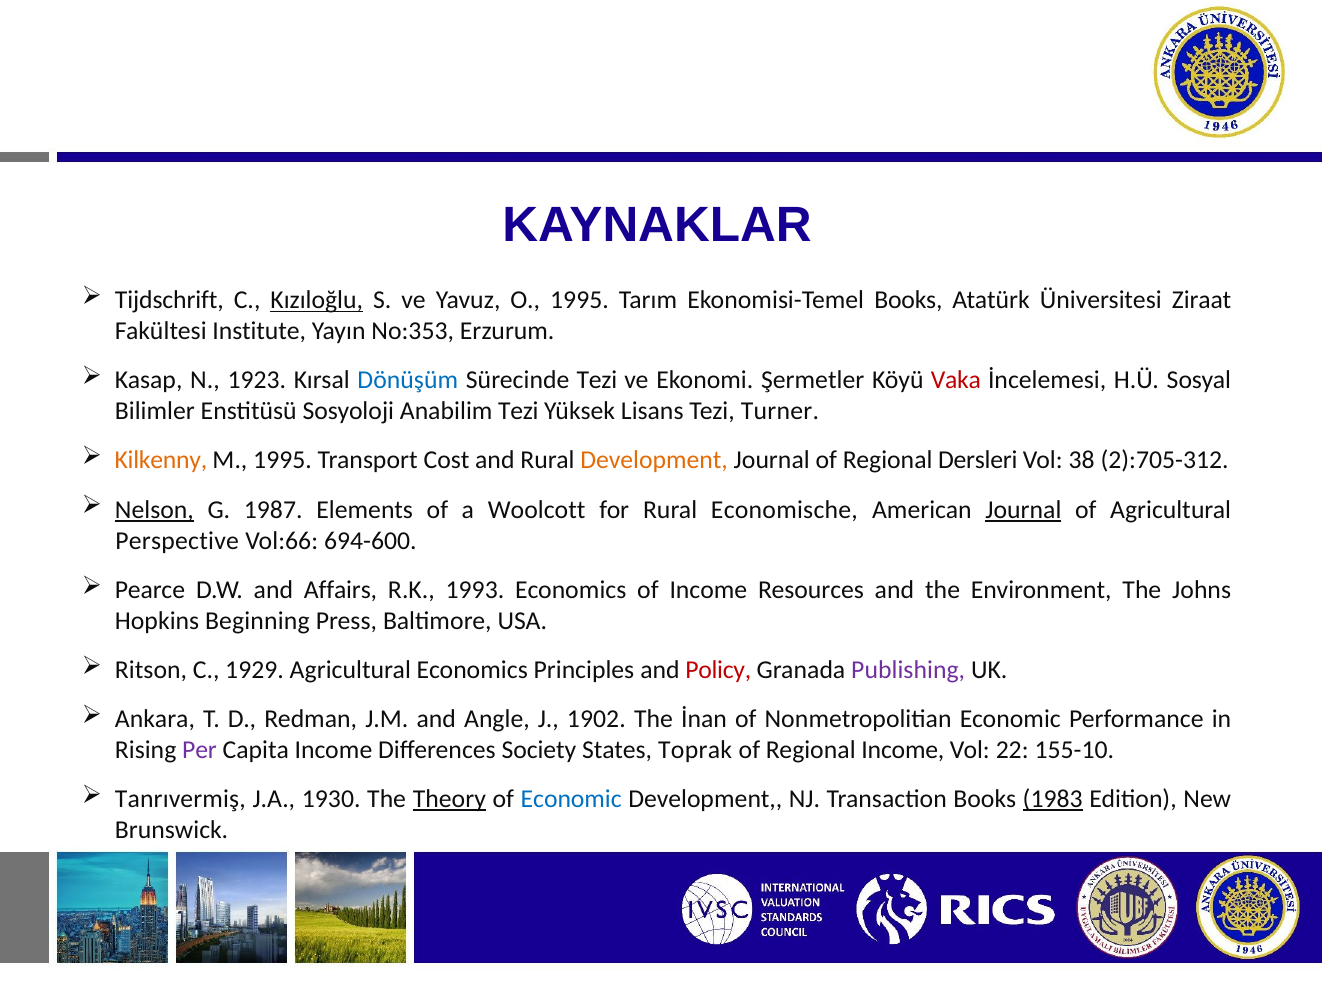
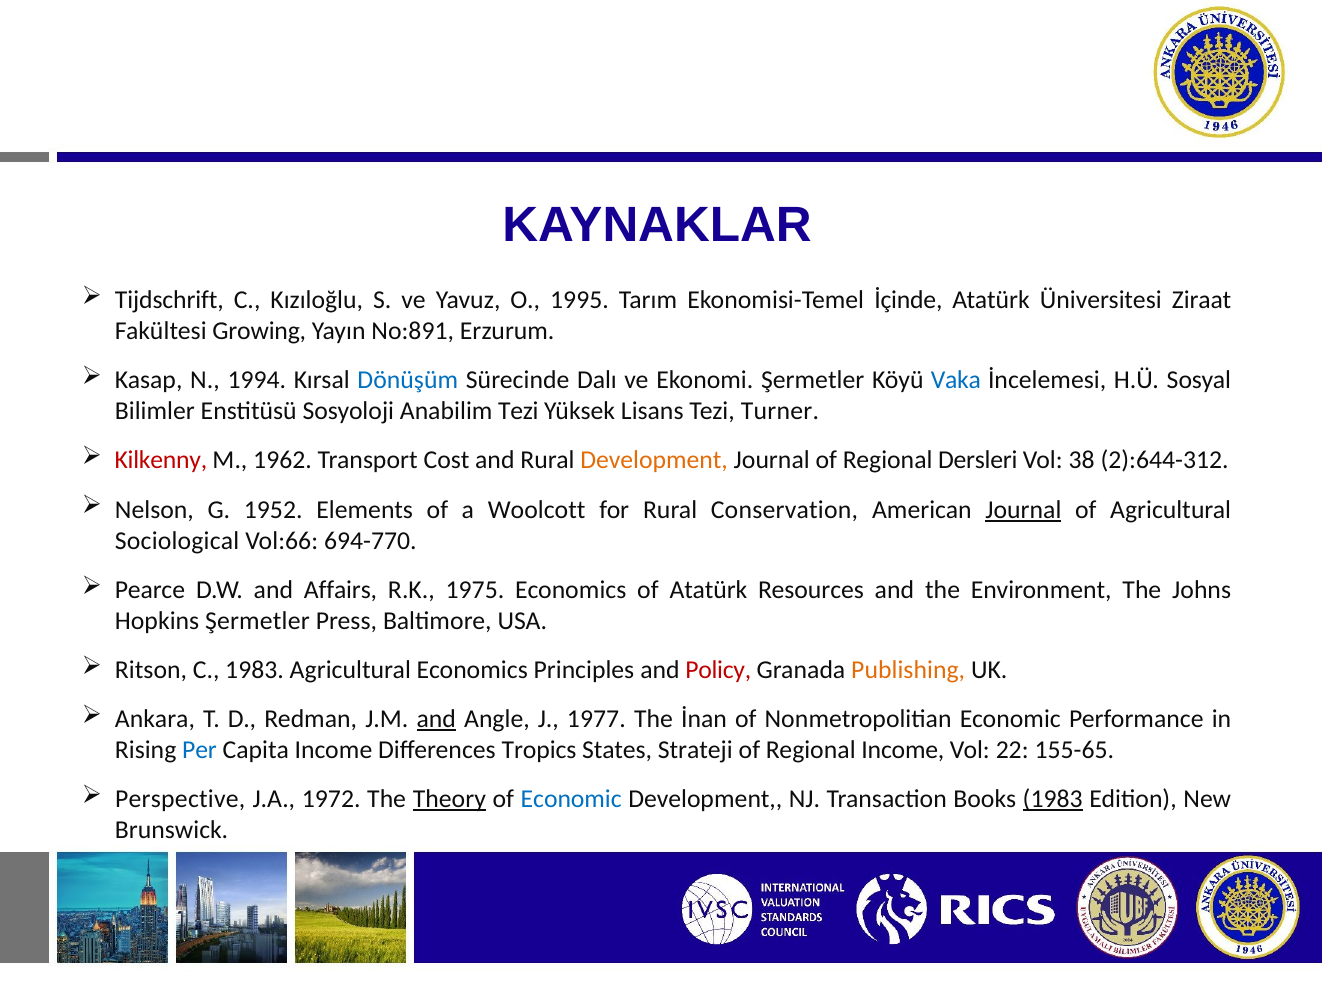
Kızıloğlu underline: present -> none
Ekonomisi-Temel Books: Books -> İçinde
Institute: Institute -> Growing
No:353: No:353 -> No:891
1923: 1923 -> 1994
Sürecinde Tezi: Tezi -> Dalı
Vaka colour: red -> blue
Kilkenny colour: orange -> red
M 1995: 1995 -> 1962
2):705-312: 2):705-312 -> 2):644-312
Nelson underline: present -> none
1987: 1987 -> 1952
Economische: Economische -> Conservation
Perspective: Perspective -> Sociological
694-600: 694-600 -> 694-770
1993: 1993 -> 1975
of Income: Income -> Atatürk
Hopkins Beginning: Beginning -> Şermetler
C 1929: 1929 -> 1983
Publishing colour: purple -> orange
and at (436, 719) underline: none -> present
1902: 1902 -> 1977
Per colour: purple -> blue
Society: Society -> Tropics
Toprak: Toprak -> Strateji
155-10: 155-10 -> 155-65
Tanrıvermiş: Tanrıvermiş -> Perspective
1930: 1930 -> 1972
